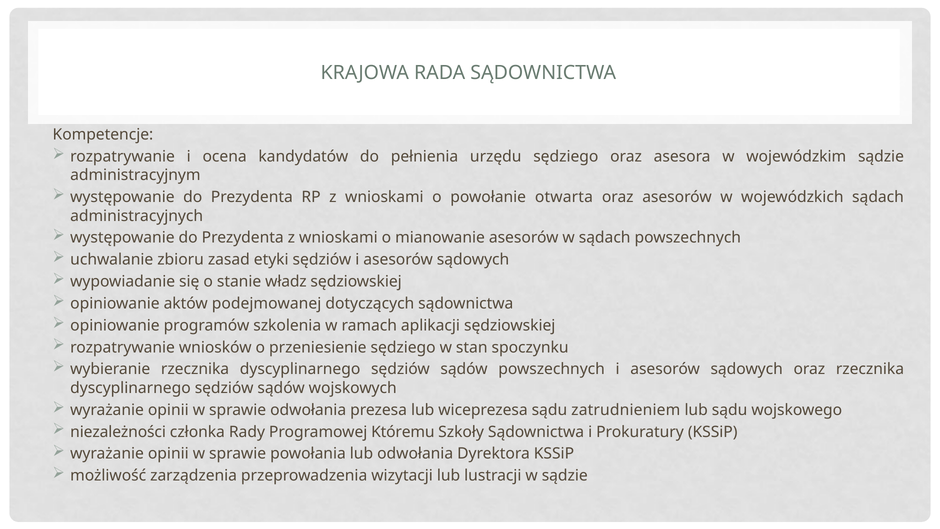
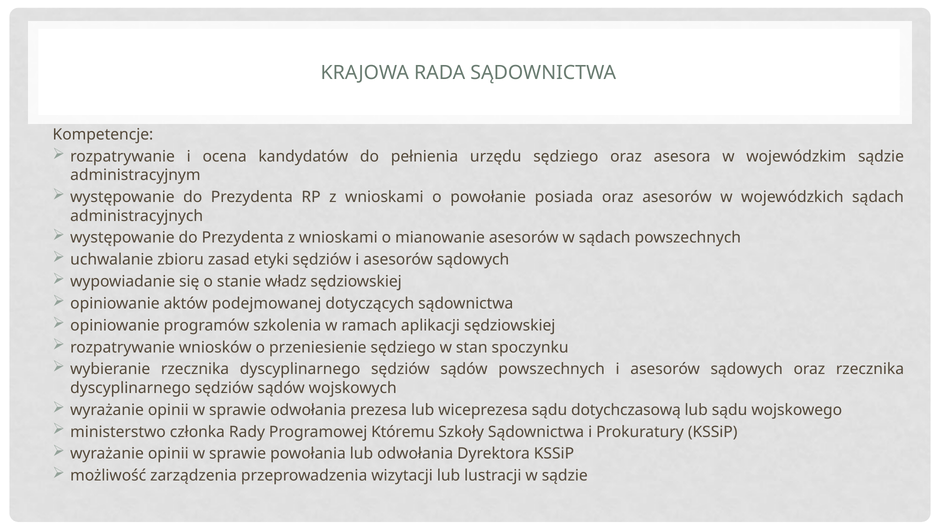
otwarta: otwarta -> posiada
zatrudnieniem: zatrudnieniem -> dotychczasową
niezależności: niezależności -> ministerstwo
